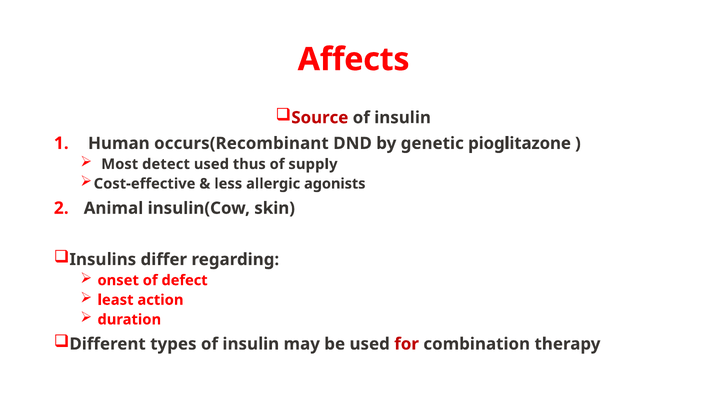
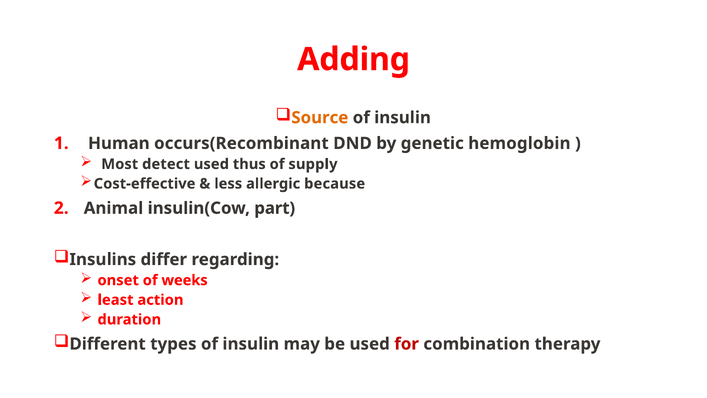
Affects: Affects -> Adding
Source colour: red -> orange
pioglitazone: pioglitazone -> hemoglobin
agonists: agonists -> because
skin: skin -> part
defect: defect -> weeks
